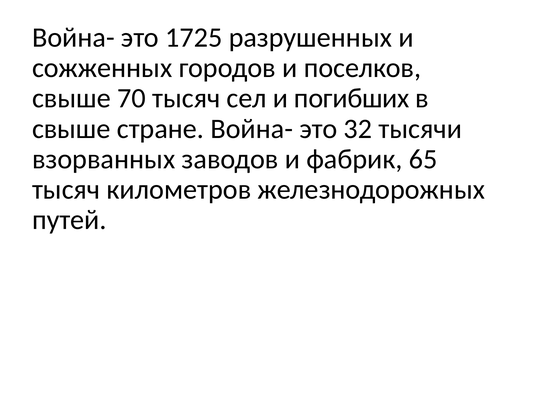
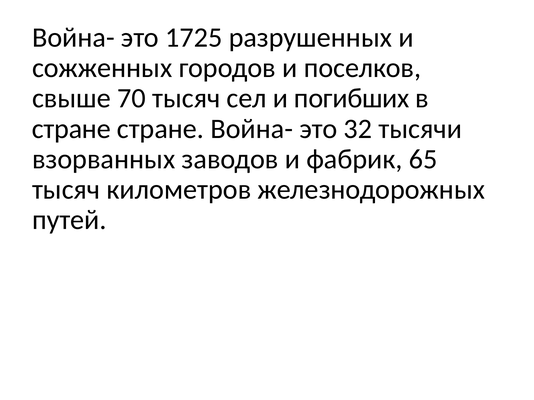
свыше at (71, 129): свыше -> стране
